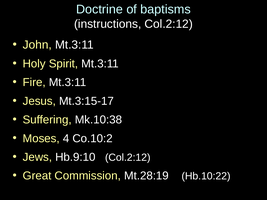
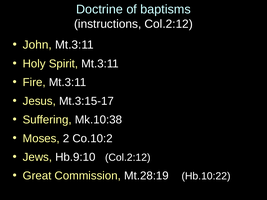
4: 4 -> 2
